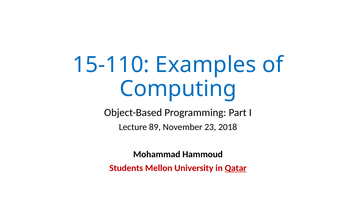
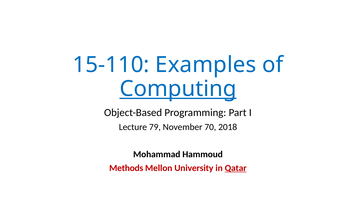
Computing underline: none -> present
89: 89 -> 79
23: 23 -> 70
Students: Students -> Methods
